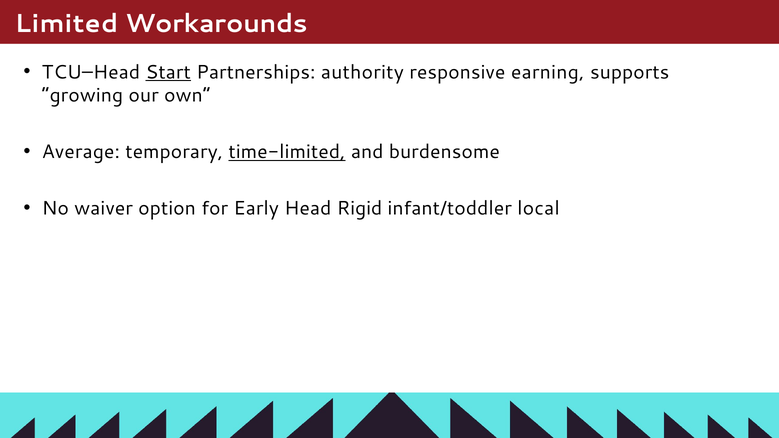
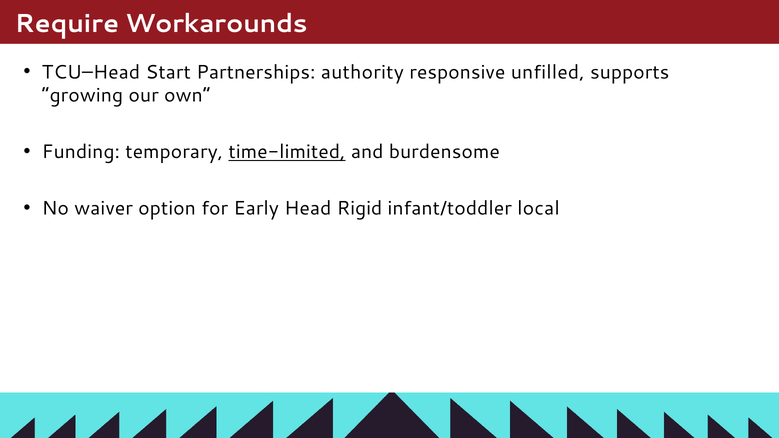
Limited: Limited -> Require
Start underline: present -> none
earning: earning -> unfilled
Average: Average -> Funding
